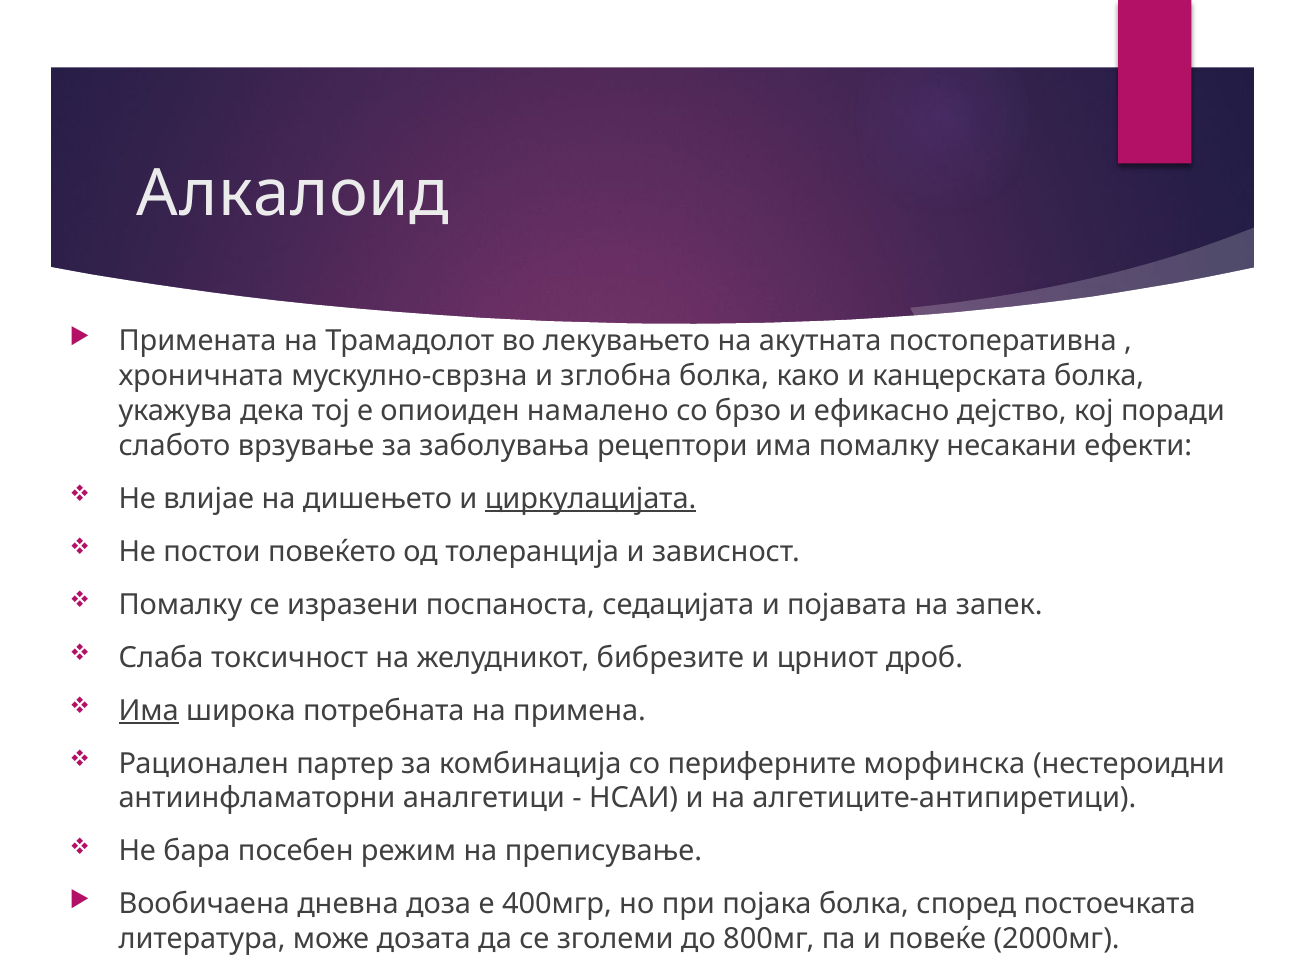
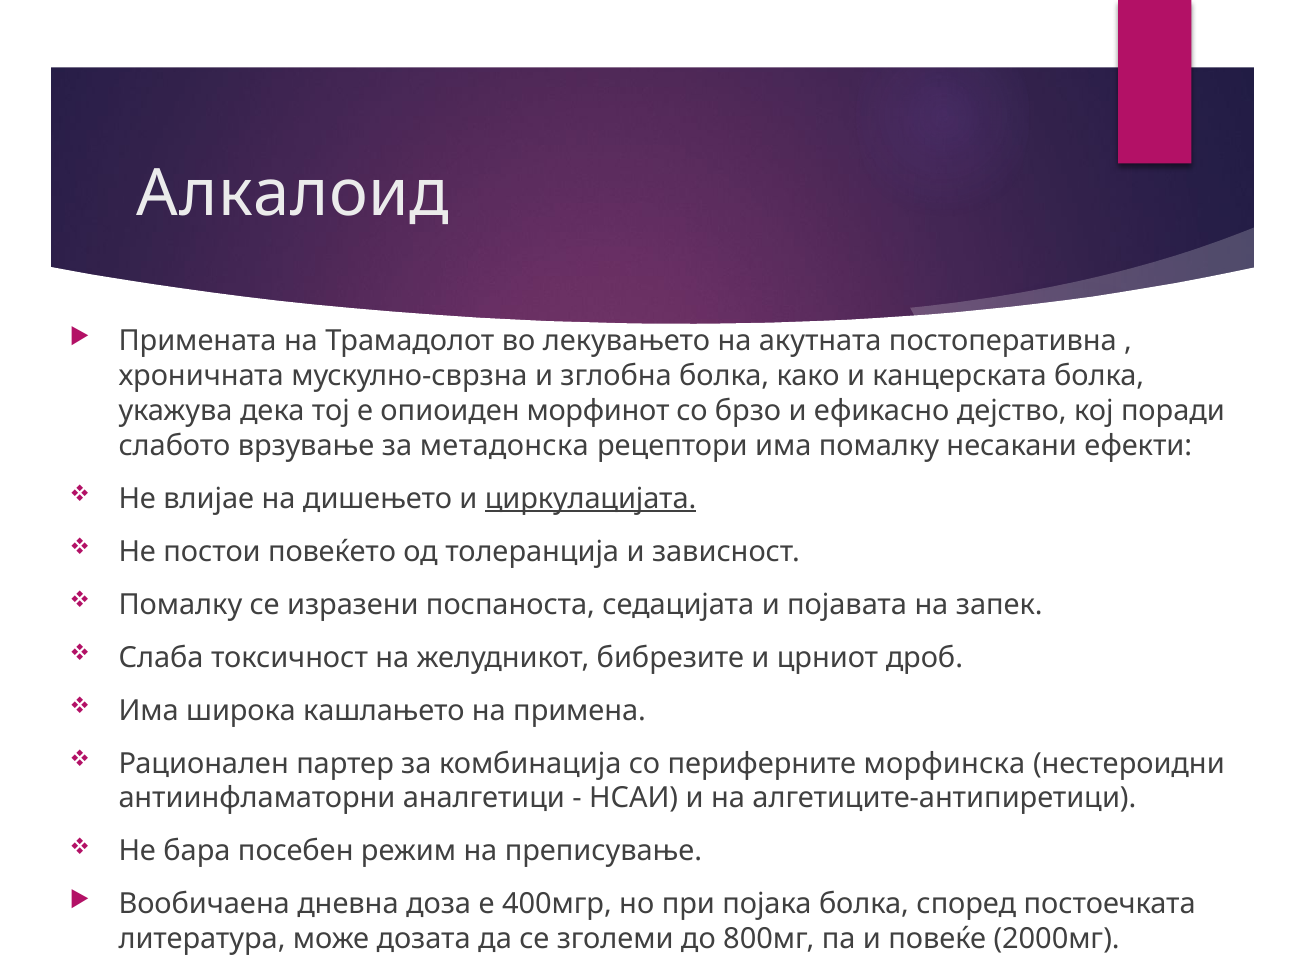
намалено: намалено -> морфинот
заболувања: заболувања -> метадонска
Има at (149, 710) underline: present -> none
потребната: потребната -> кашлањето
